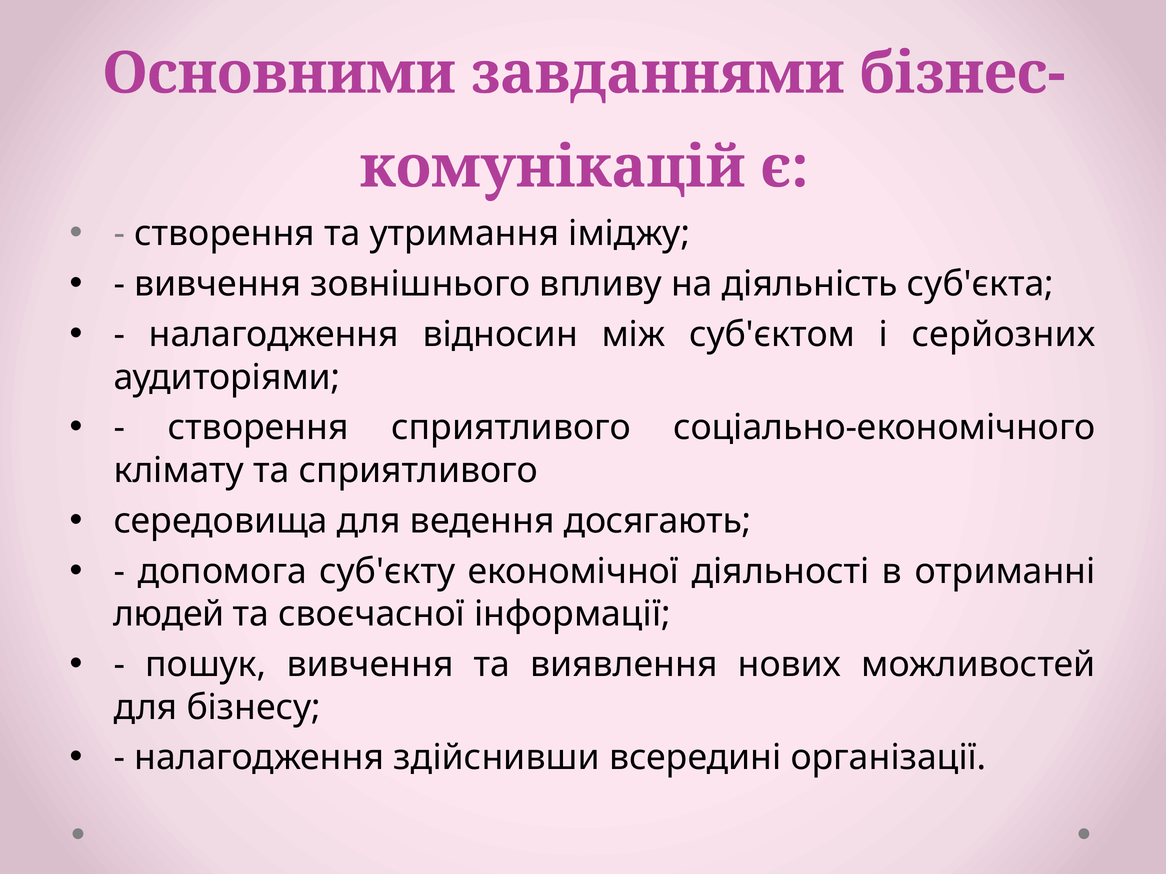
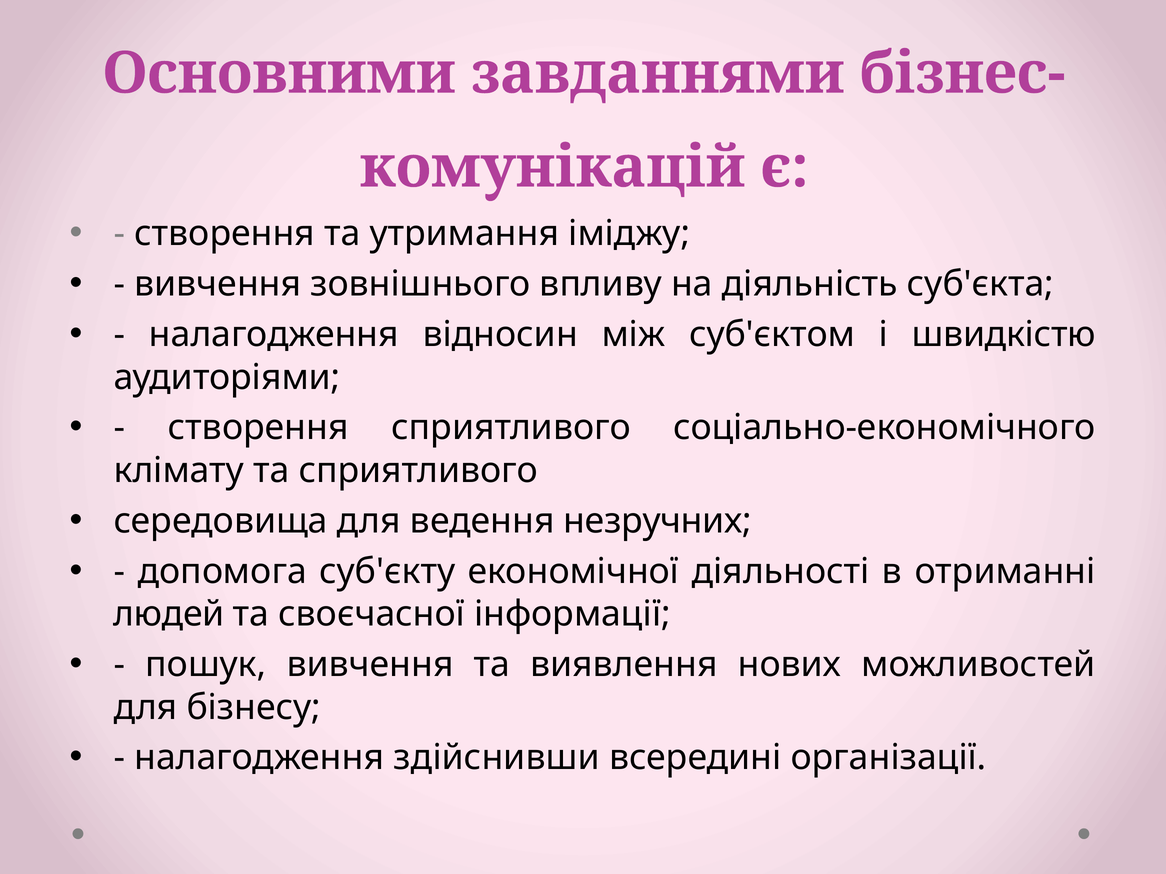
серйозних: серйозних -> швидкістю
досягають: досягають -> незручних
